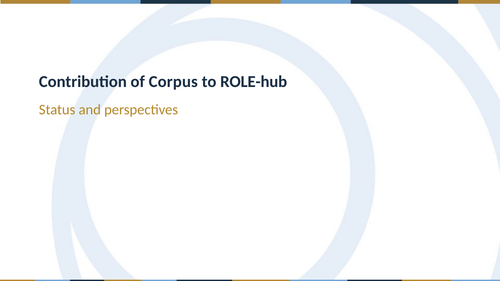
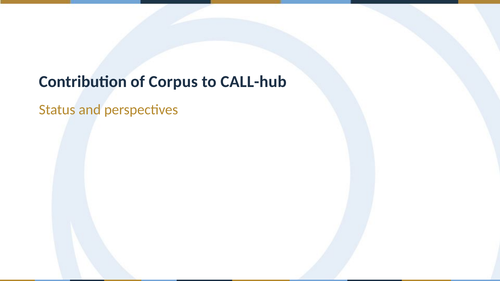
ROLE-hub: ROLE-hub -> CALL-hub
